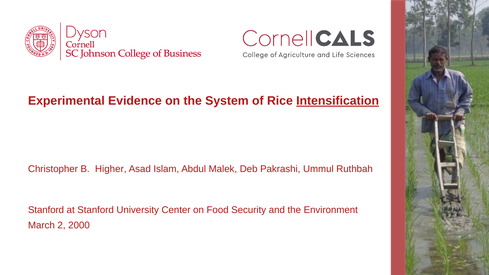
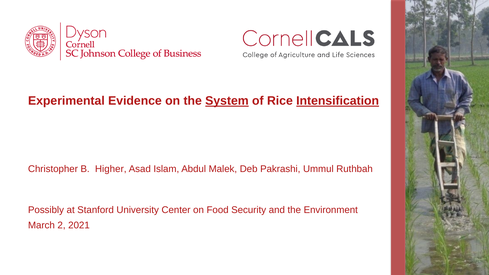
System underline: none -> present
Stanford at (46, 210): Stanford -> Possibly
2000: 2000 -> 2021
